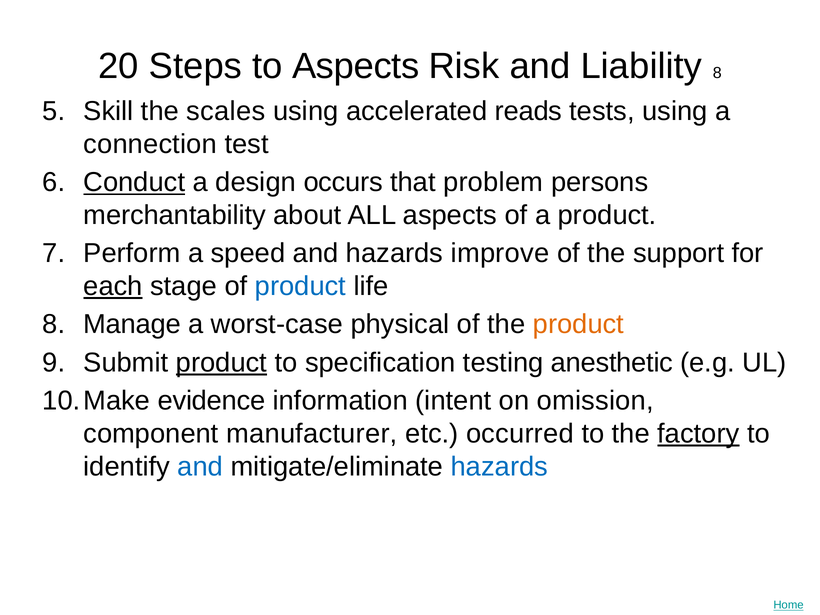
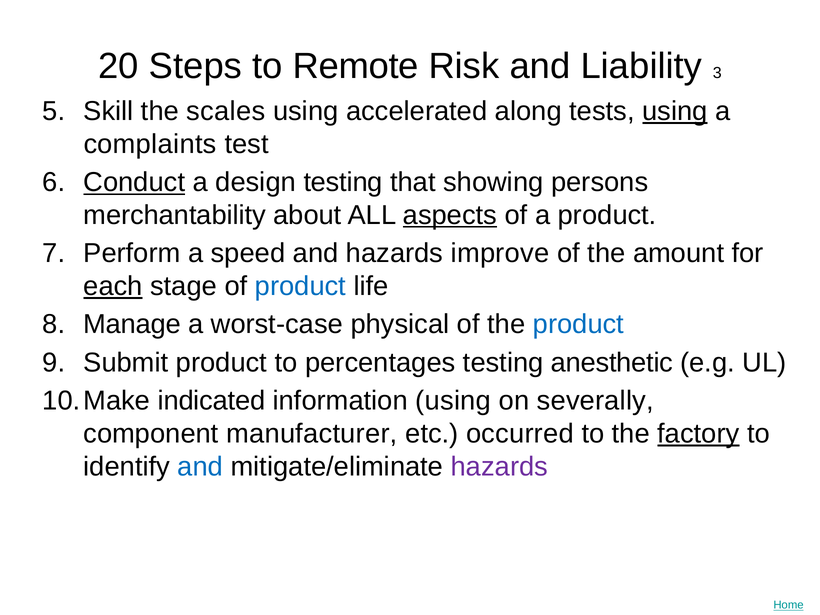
to Aspects: Aspects -> Remote
Liability 8: 8 -> 3
reads: reads -> along
using at (675, 111) underline: none -> present
connection: connection -> complaints
design occurs: occurs -> testing
problem: problem -> showing
aspects at (450, 215) underline: none -> present
support: support -> amount
product at (578, 324) colour: orange -> blue
product at (222, 363) underline: present -> none
specification: specification -> percentages
evidence: evidence -> indicated
information intent: intent -> using
omission: omission -> severally
hazards at (499, 467) colour: blue -> purple
